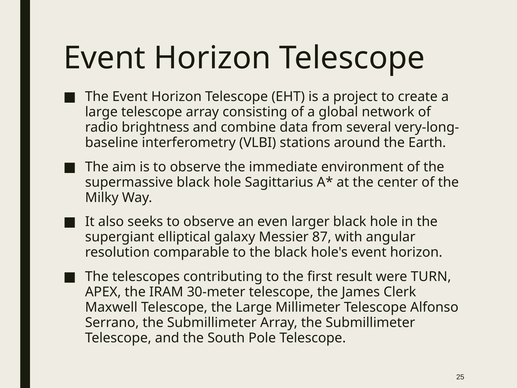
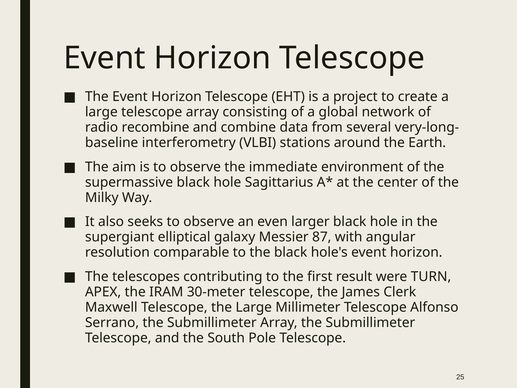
brightness: brightness -> recombine
